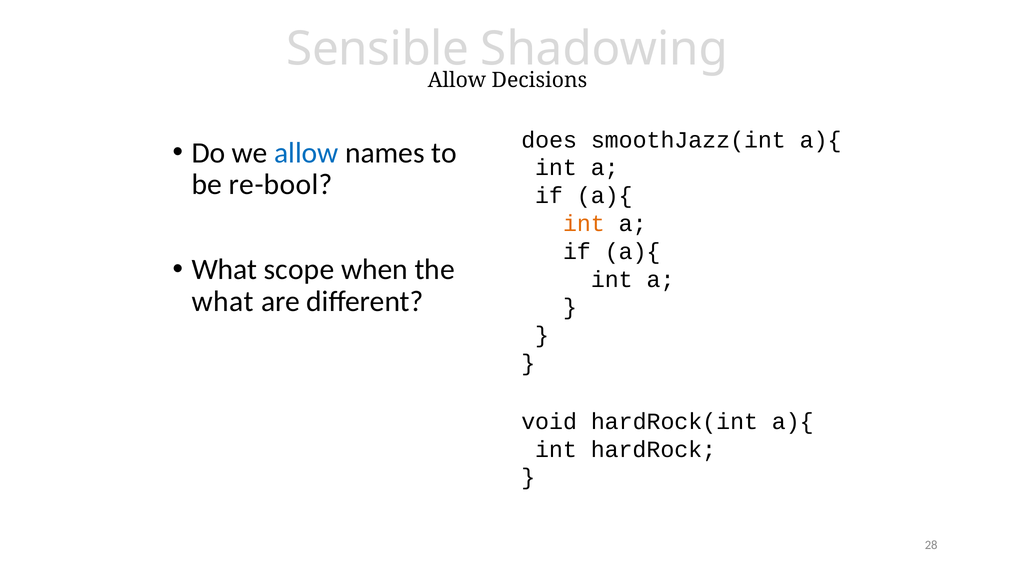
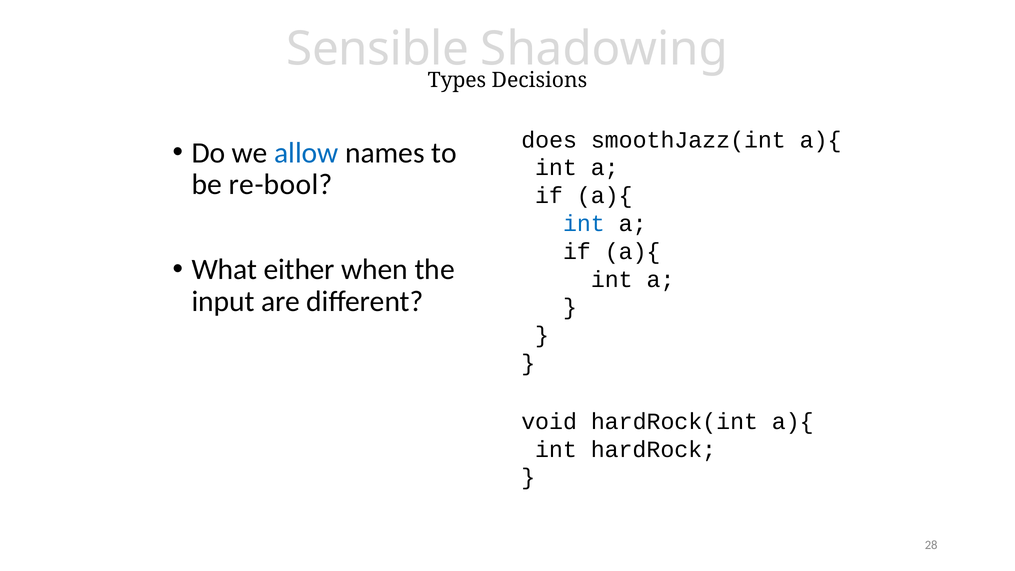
Allow at (457, 80): Allow -> Types
int at (584, 224) colour: orange -> blue
scope: scope -> either
what at (223, 302): what -> input
